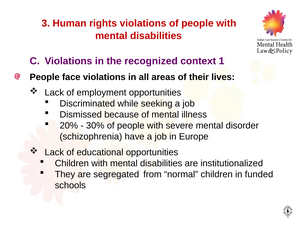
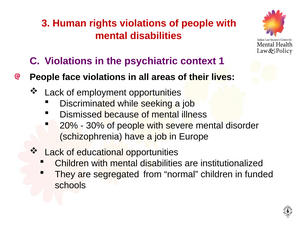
recognized: recognized -> psychiatric
